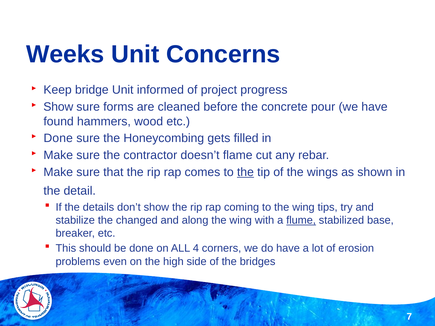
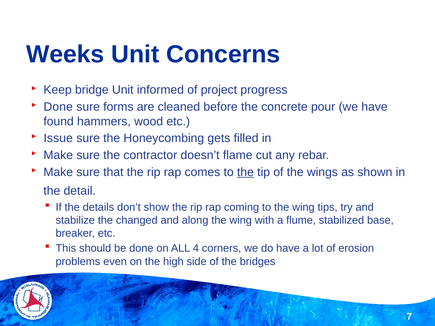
Show at (58, 107): Show -> Done
Done at (58, 138): Done -> Issue
flume underline: present -> none
